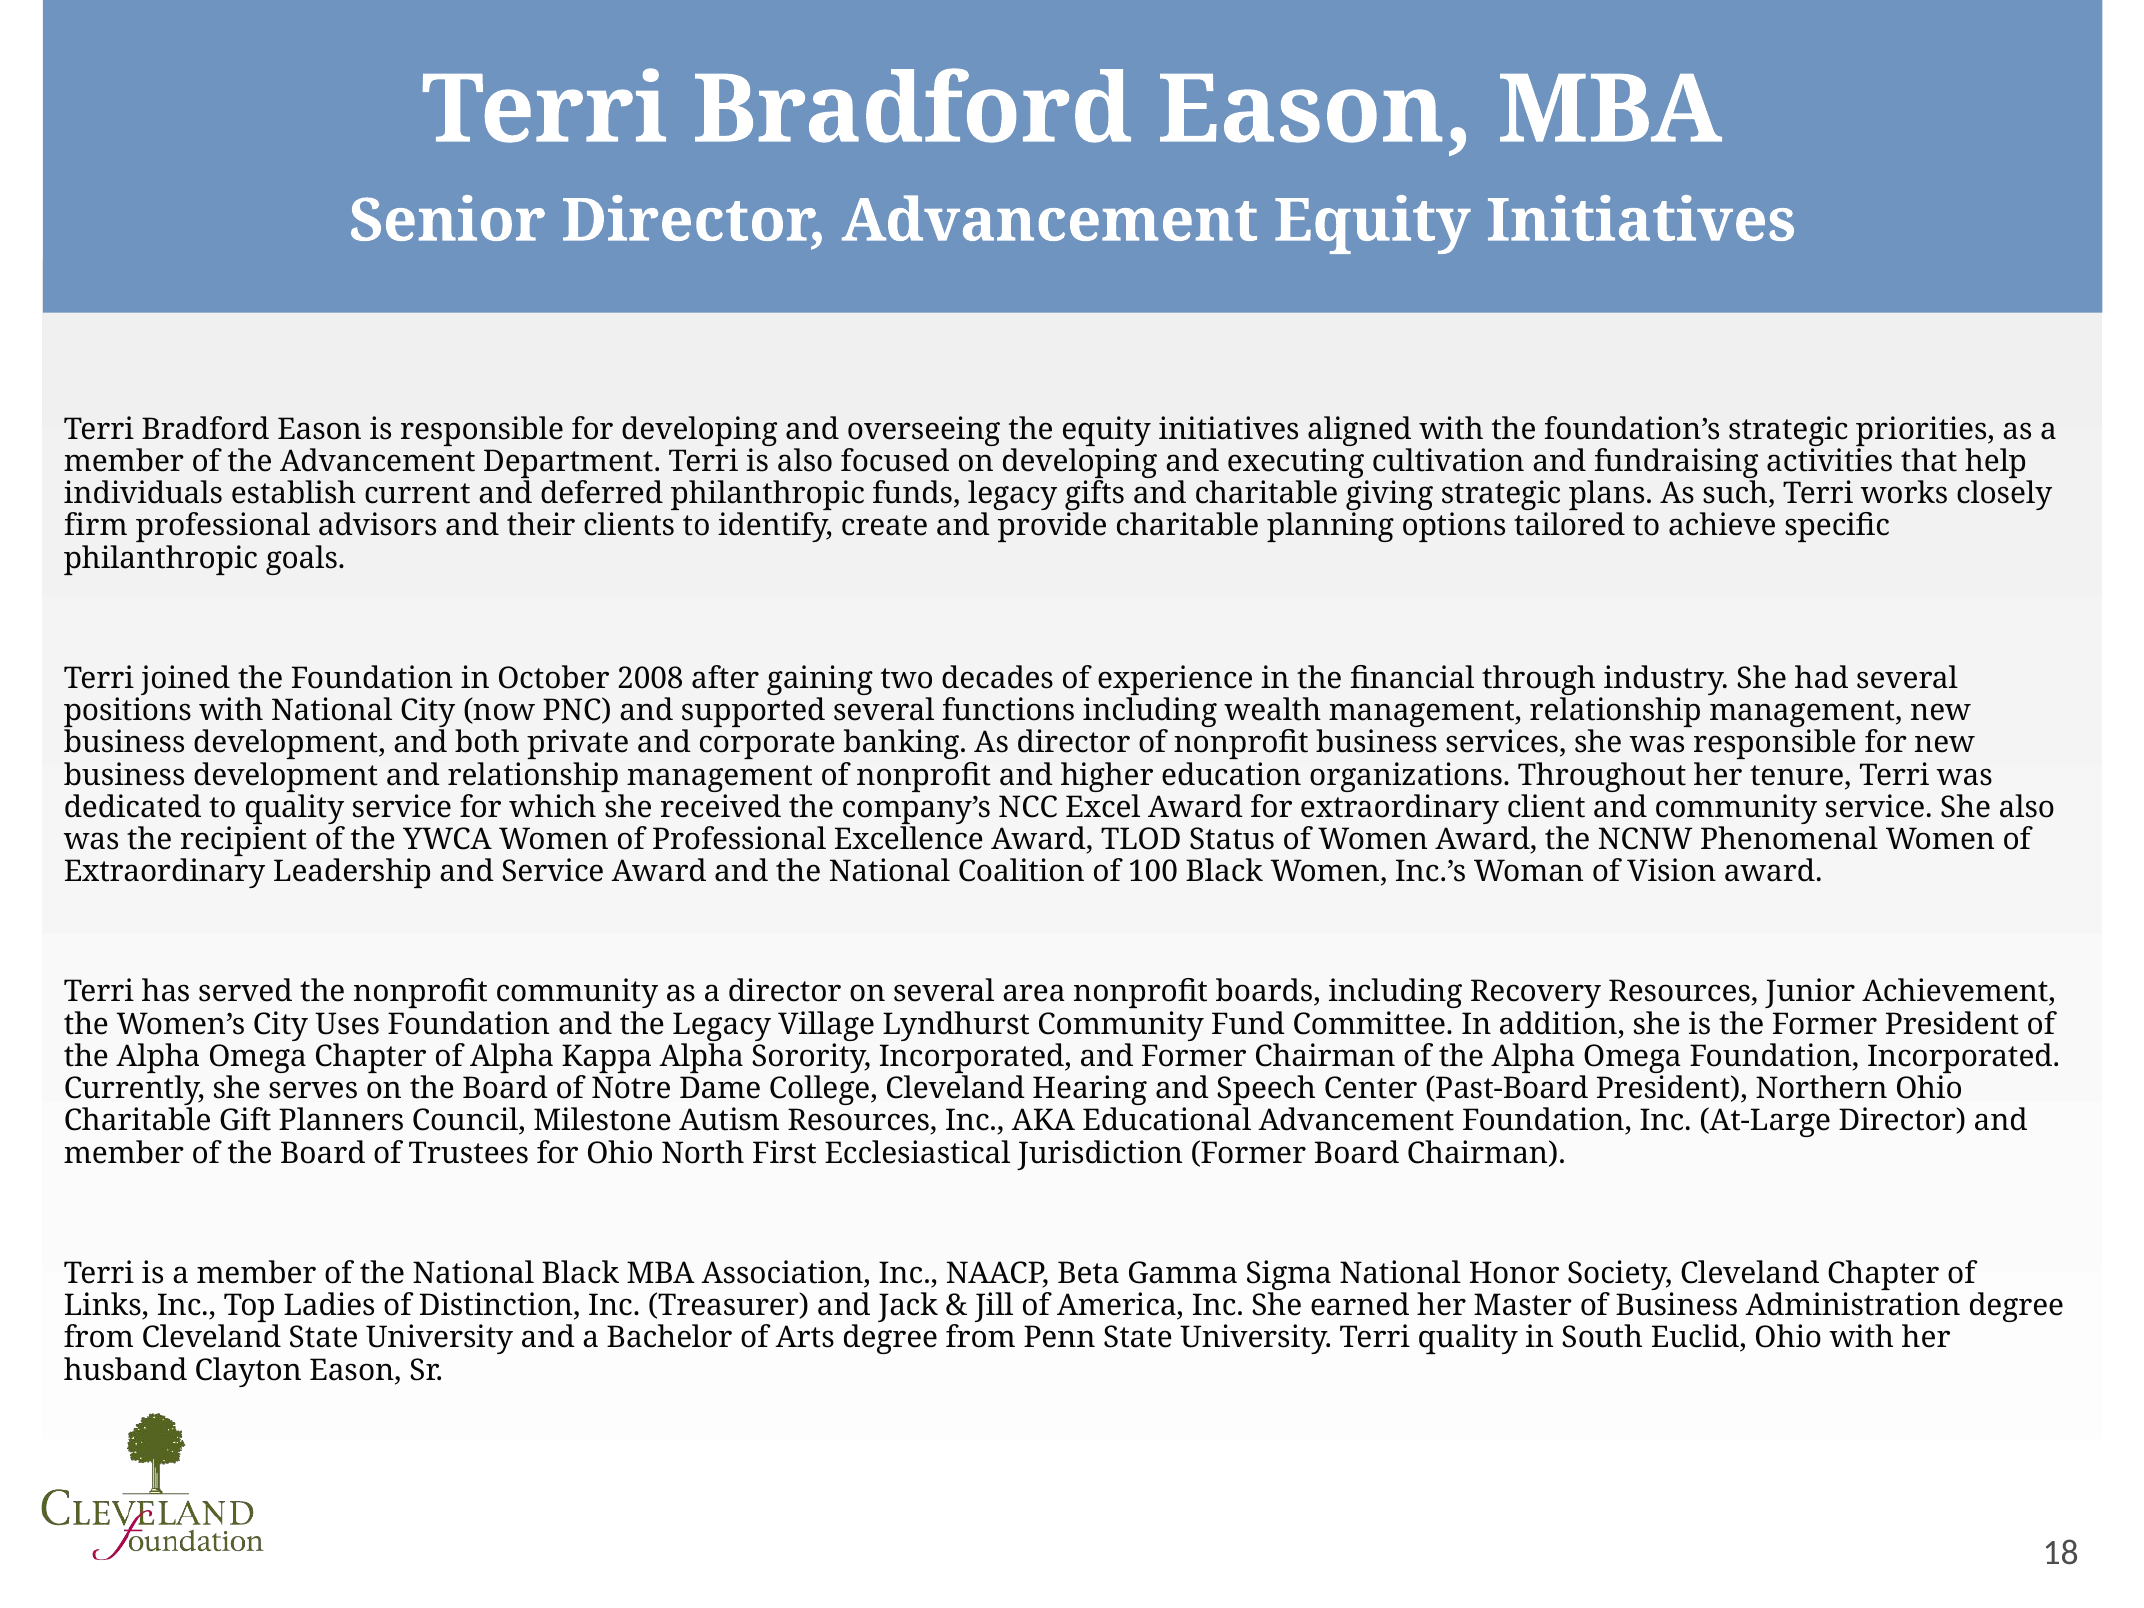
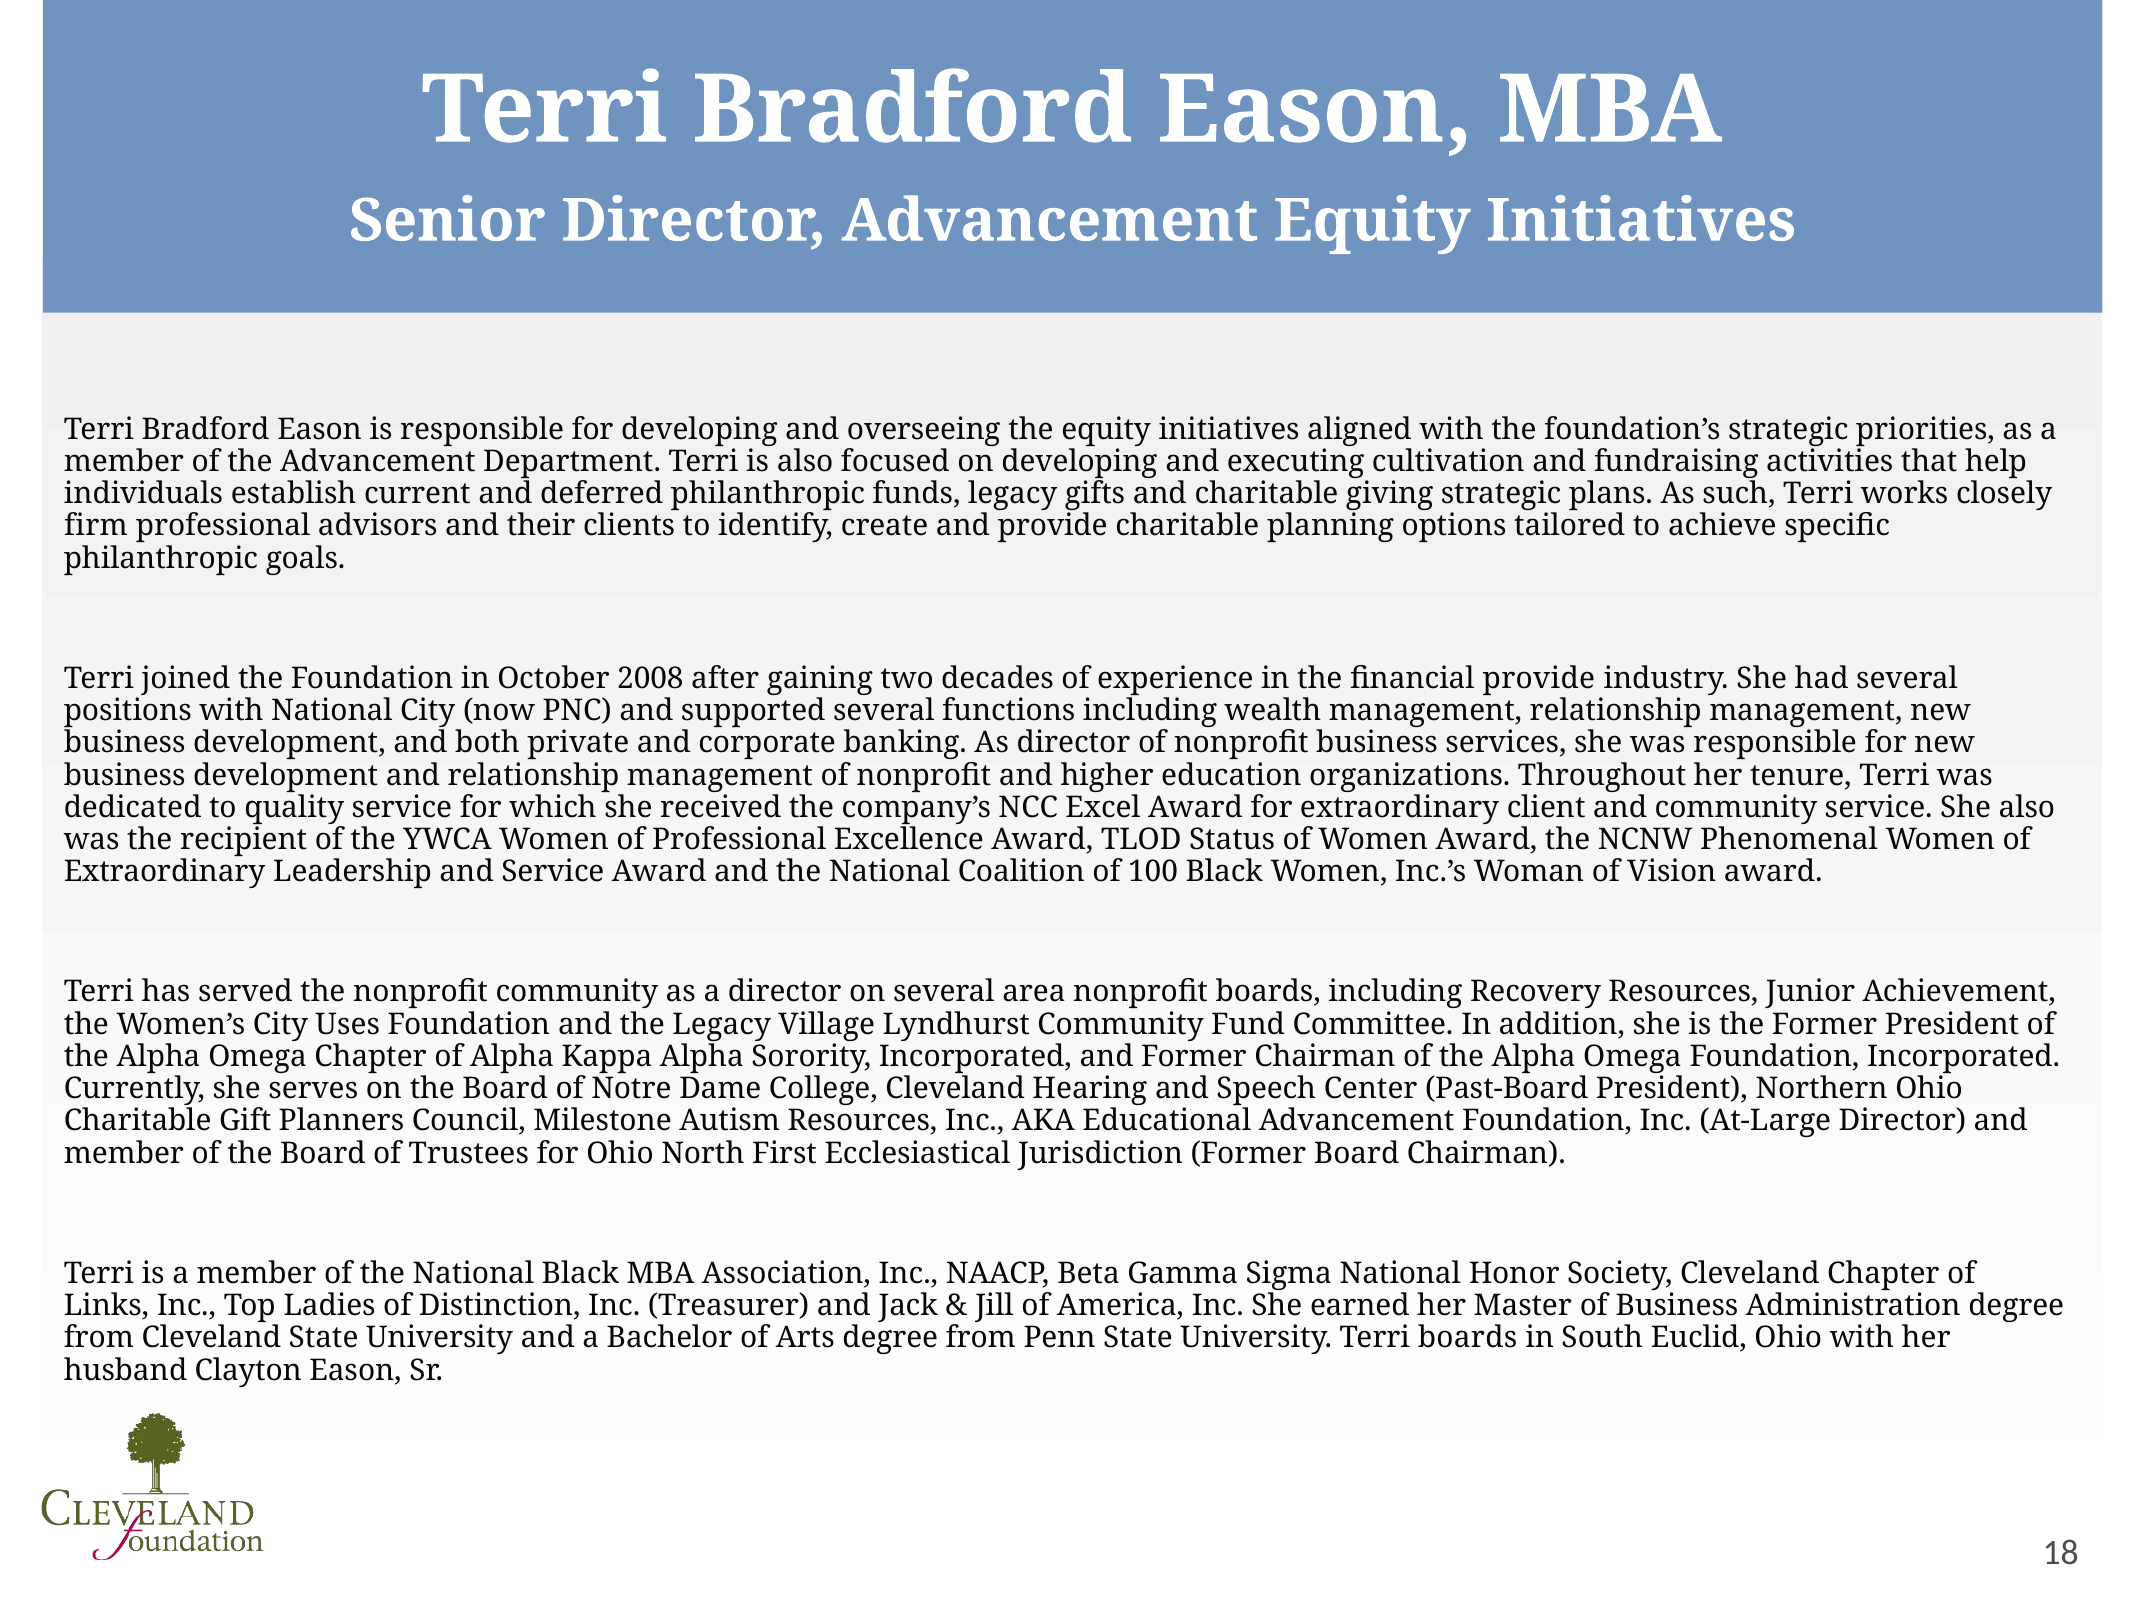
financial through: through -> provide
Terri quality: quality -> boards
